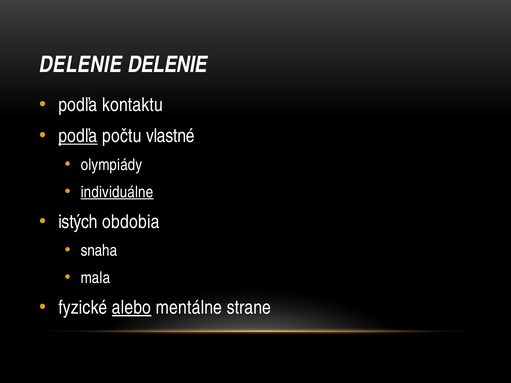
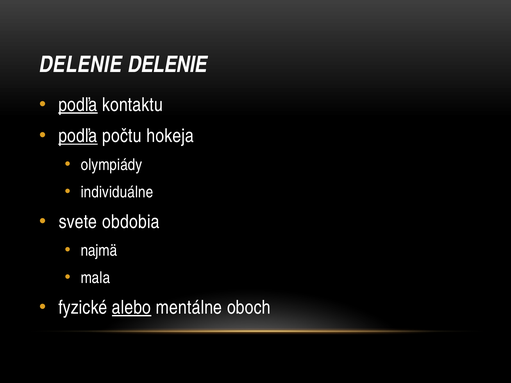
podľa at (78, 105) underline: none -> present
vlastné: vlastné -> hokeja
individuálne underline: present -> none
istých: istých -> svete
snaha: snaha -> najmä
strane: strane -> oboch
